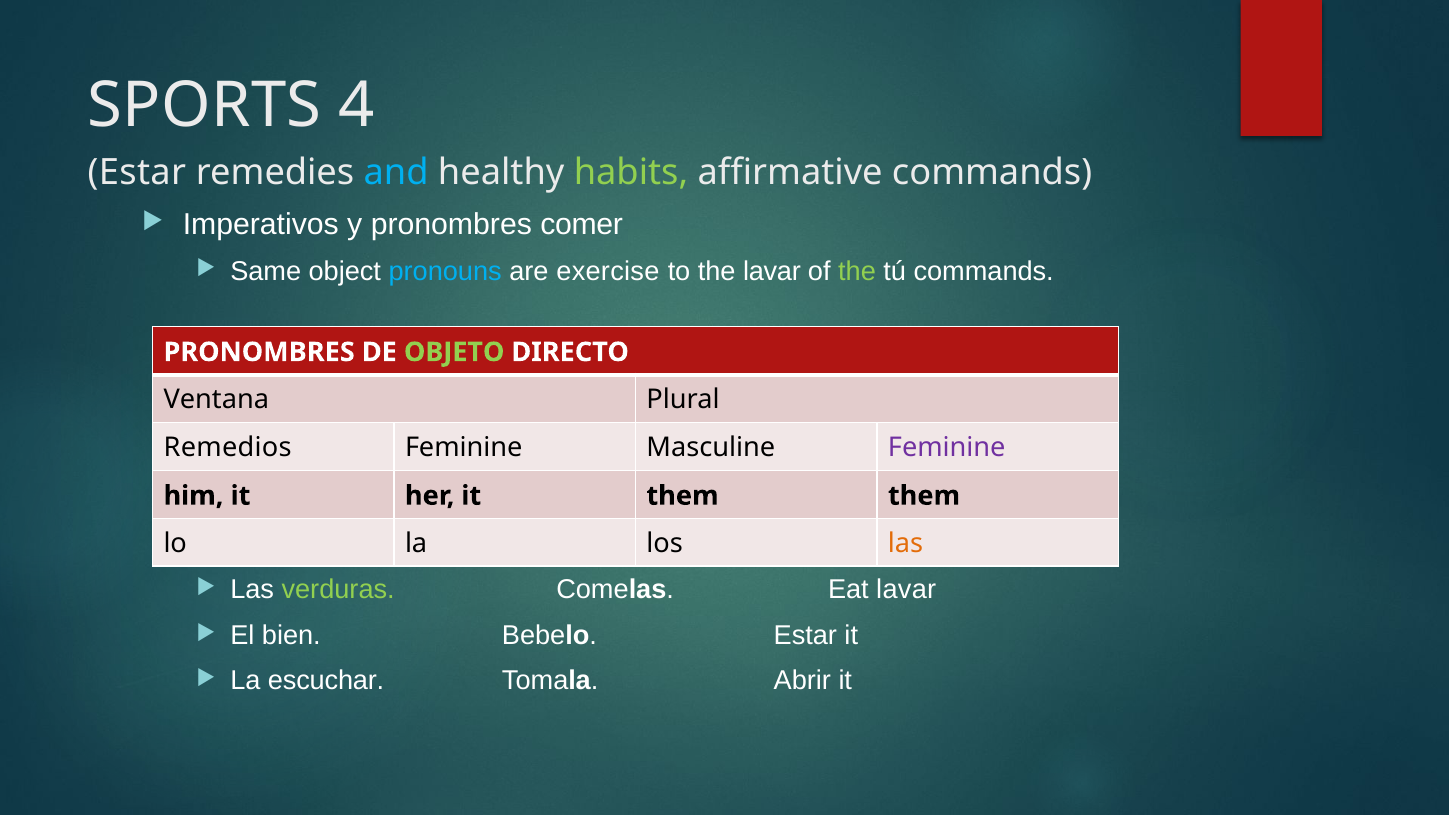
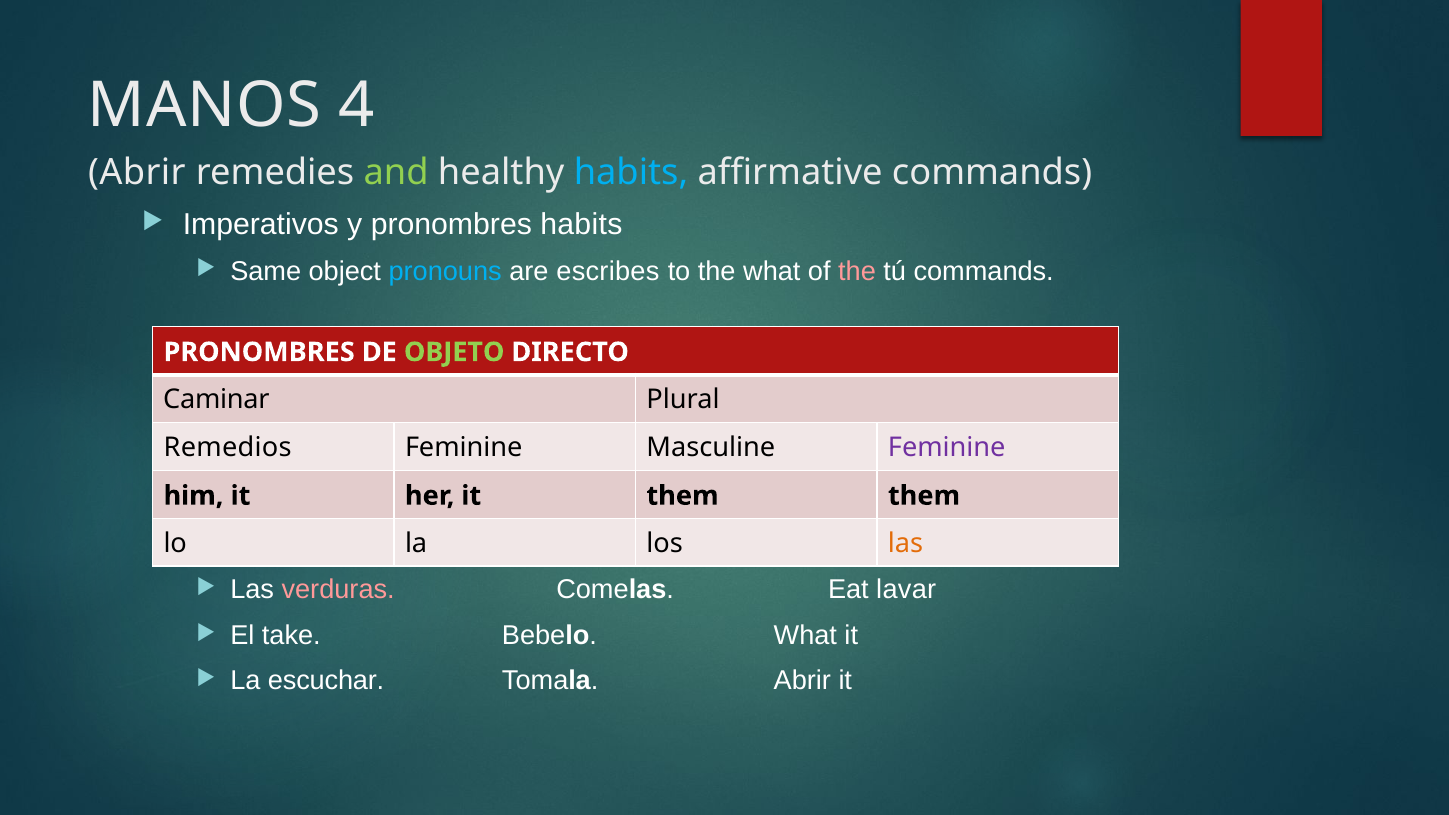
SPORTS: SPORTS -> MANOS
Estar at (137, 172): Estar -> Abrir
and colour: light blue -> light green
habits at (631, 172) colour: light green -> light blue
pronombres comer: comer -> habits
exercise: exercise -> escribes
the lavar: lavar -> what
the at (857, 271) colour: light green -> pink
Ventana: Ventana -> Caminar
verduras colour: light green -> pink
bien: bien -> take
Bebelo Estar: Estar -> What
